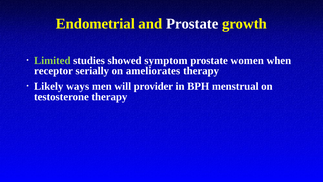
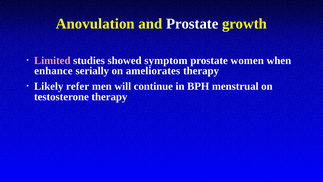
Endometrial: Endometrial -> Anovulation
Limited colour: light green -> pink
receptor: receptor -> enhance
ways: ways -> refer
provider: provider -> continue
